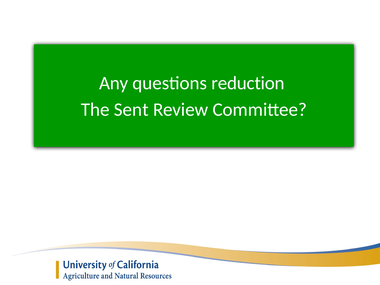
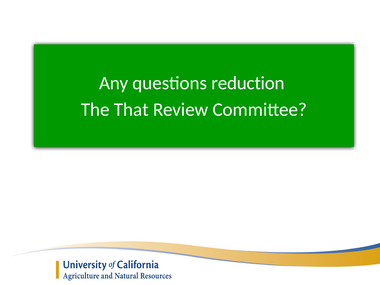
Sent: Sent -> That
